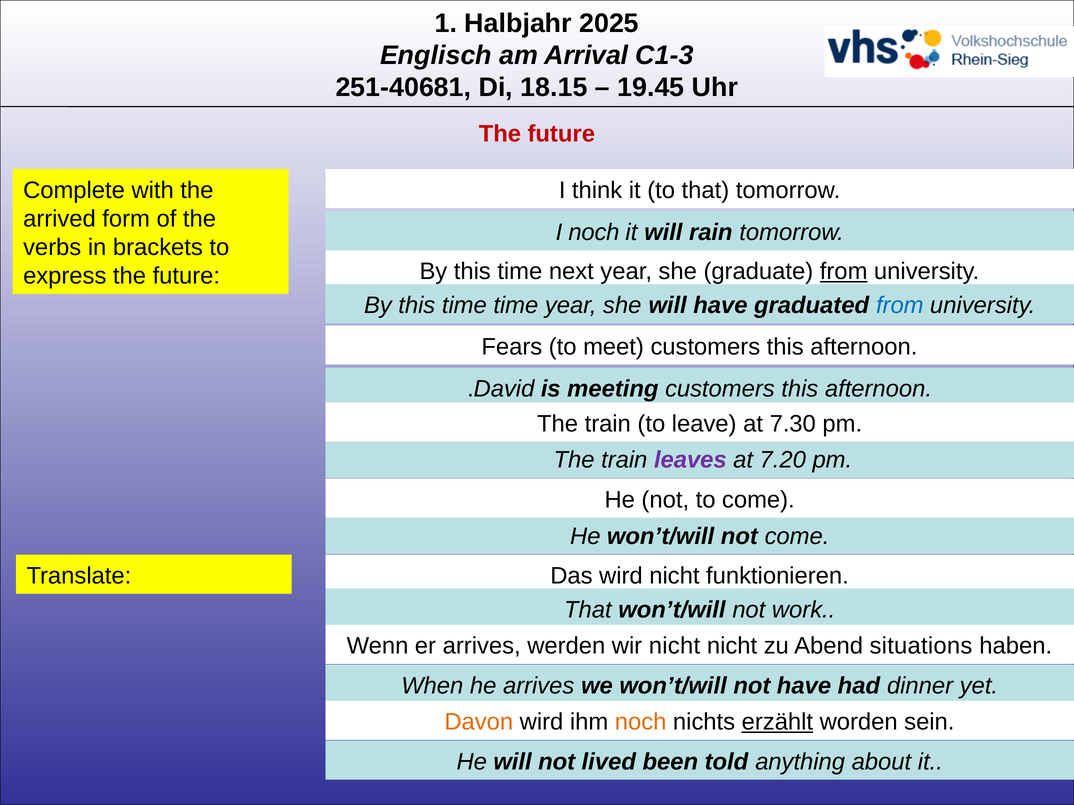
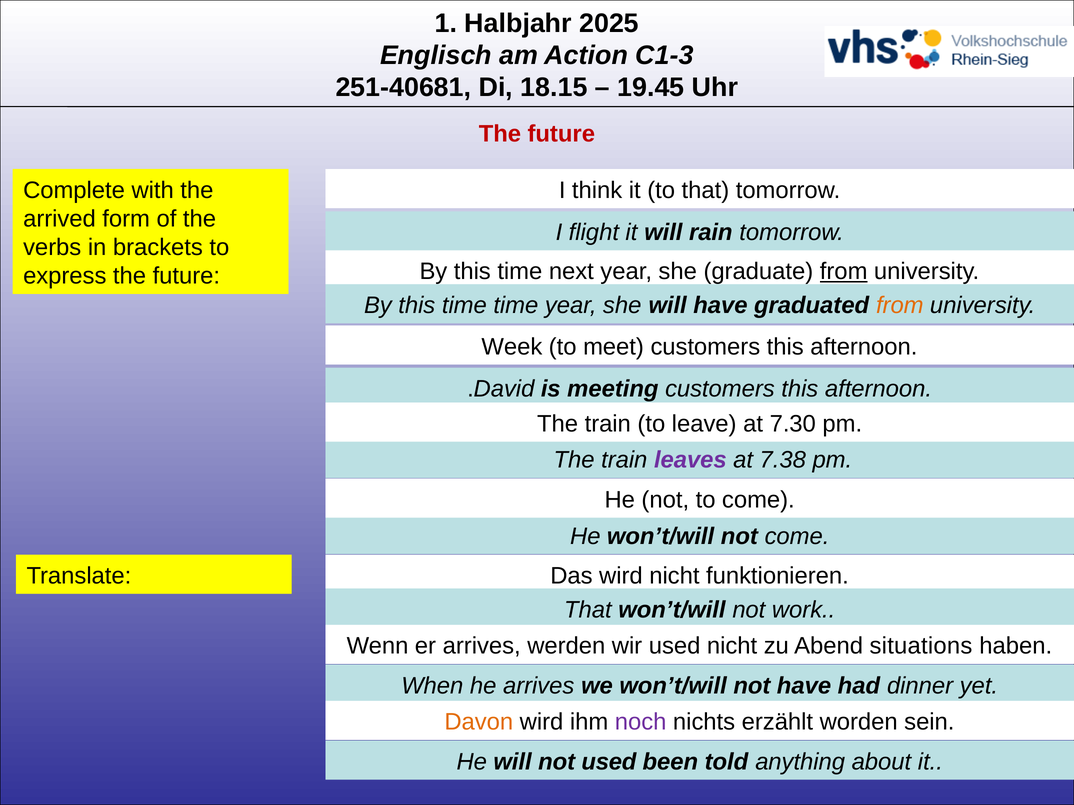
Arrival: Arrival -> Action
I noch: noch -> flight
from at (900, 306) colour: blue -> orange
Fears: Fears -> Week
7.20: 7.20 -> 7.38
wir nicht: nicht -> used
noch at (641, 723) colour: orange -> purple
erzählt underline: present -> none
not lived: lived -> used
